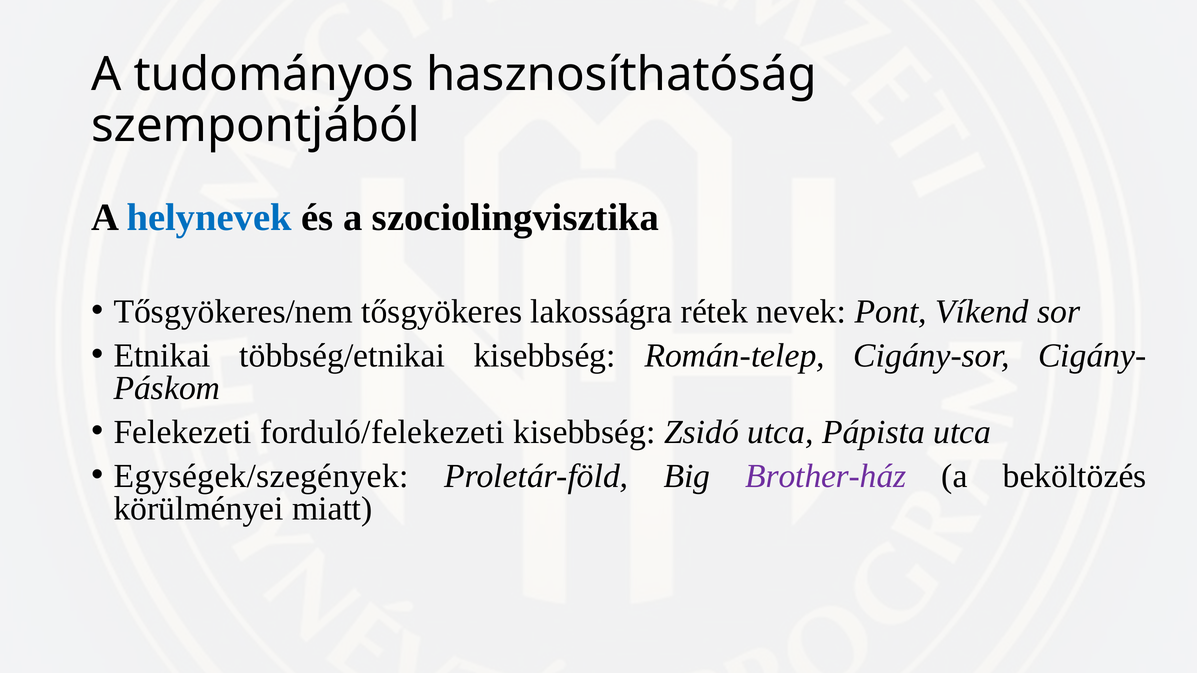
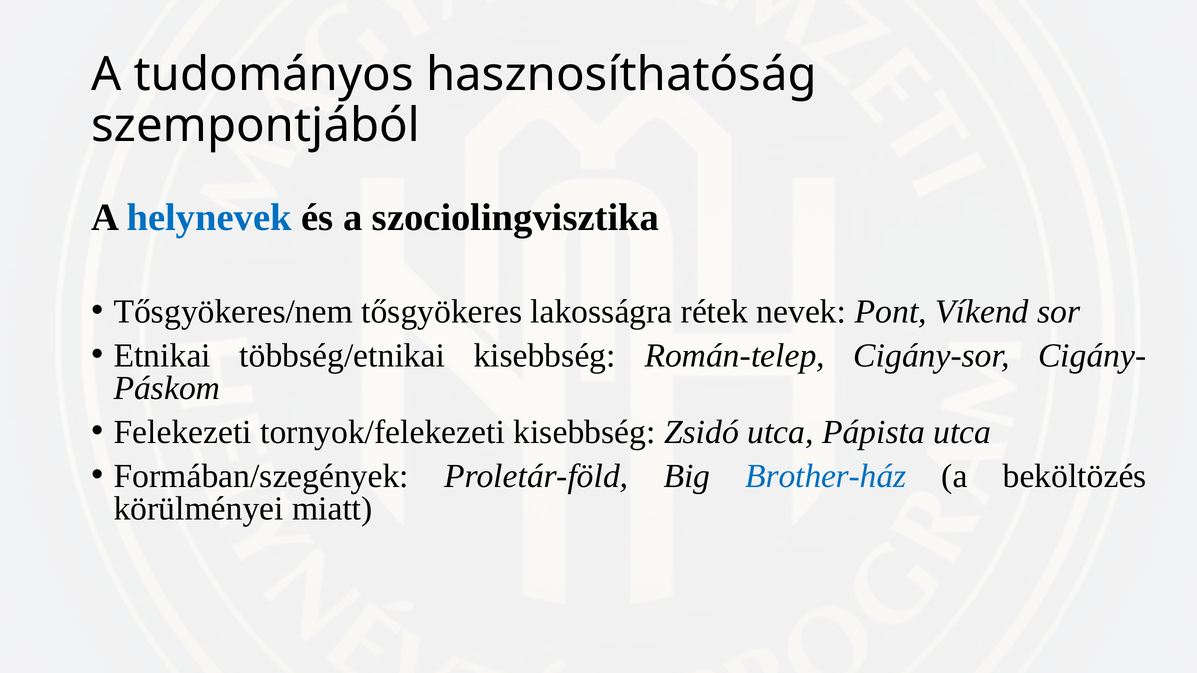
forduló/felekezeti: forduló/felekezeti -> tornyok/felekezeti
Egységek/szegények: Egységek/szegények -> Formában/szegények
Brother-ház colour: purple -> blue
